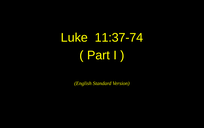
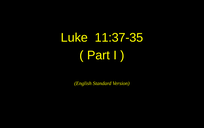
11:37-74: 11:37-74 -> 11:37-35
